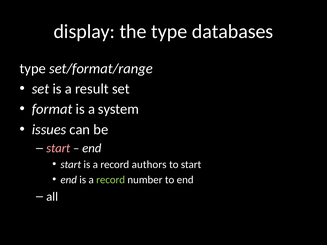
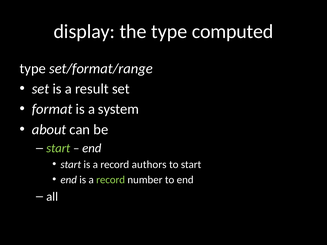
databases: databases -> computed
issues: issues -> about
start at (58, 148) colour: pink -> light green
